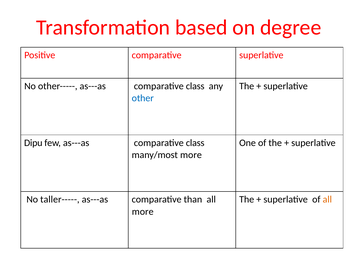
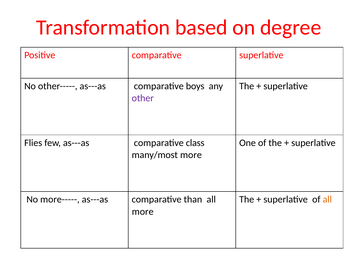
other----- as---as comparative class: class -> boys
other colour: blue -> purple
Dipu: Dipu -> Flies
taller-----: taller----- -> more-----
